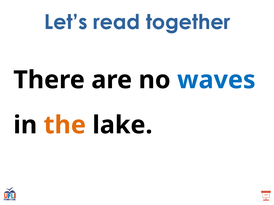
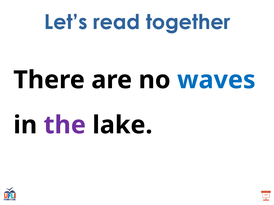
the colour: orange -> purple
